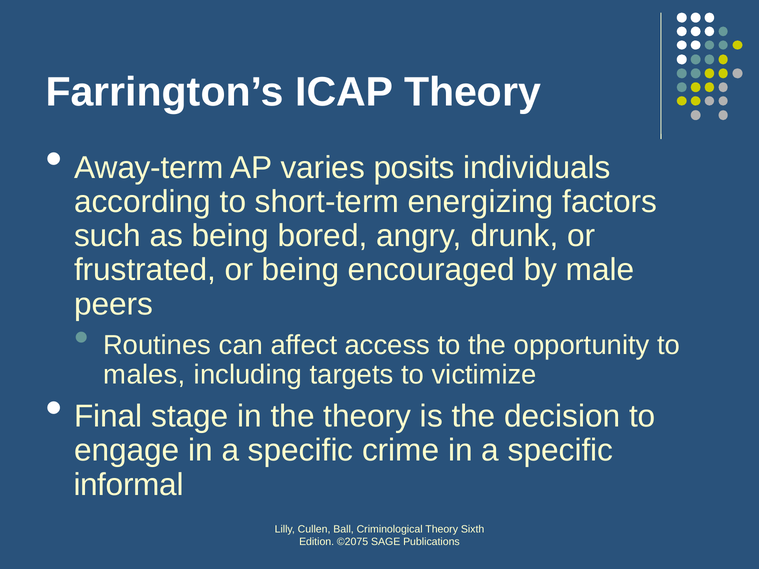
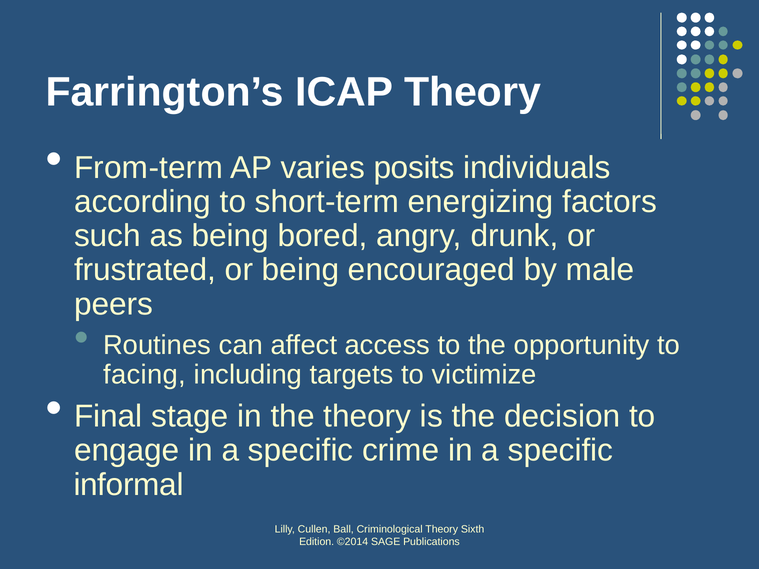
Away-term: Away-term -> From-term
males: males -> facing
©2075: ©2075 -> ©2014
